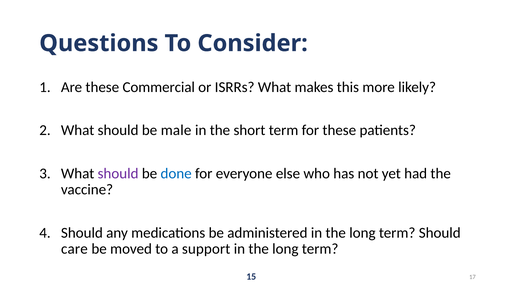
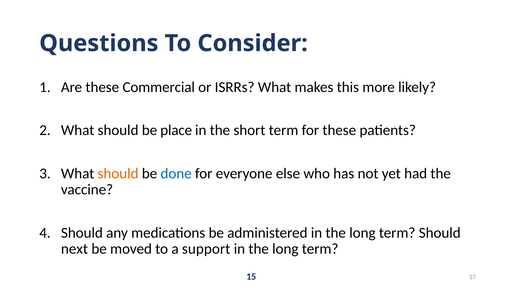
male: male -> place
should at (118, 173) colour: purple -> orange
care: care -> next
